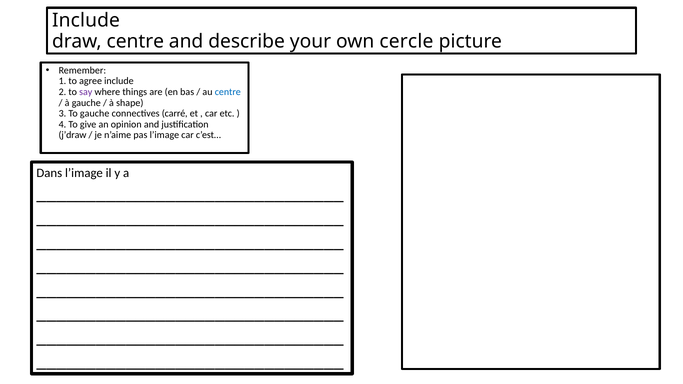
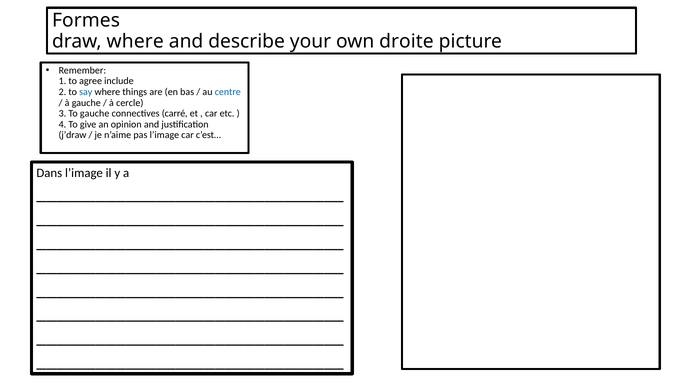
Include at (86, 21): Include -> Formes
draw centre: centre -> where
cercle: cercle -> droite
say colour: purple -> blue
shape: shape -> cercle
